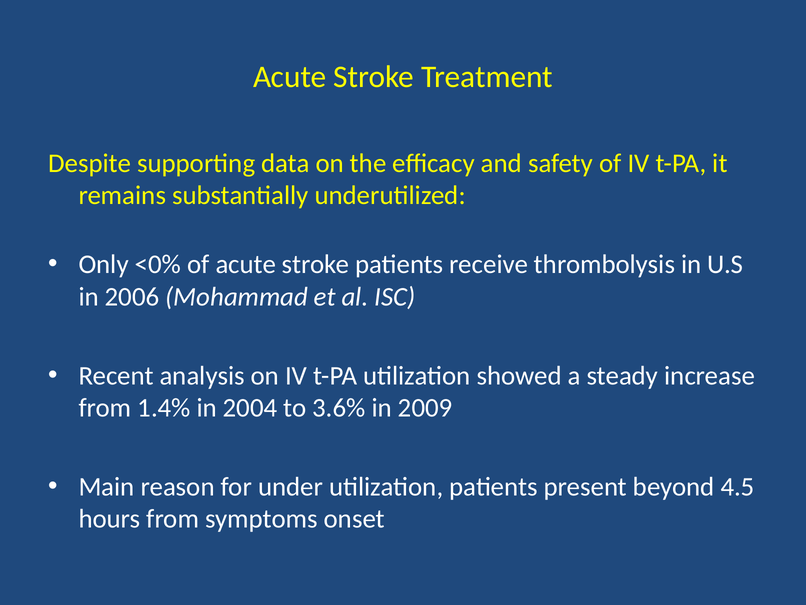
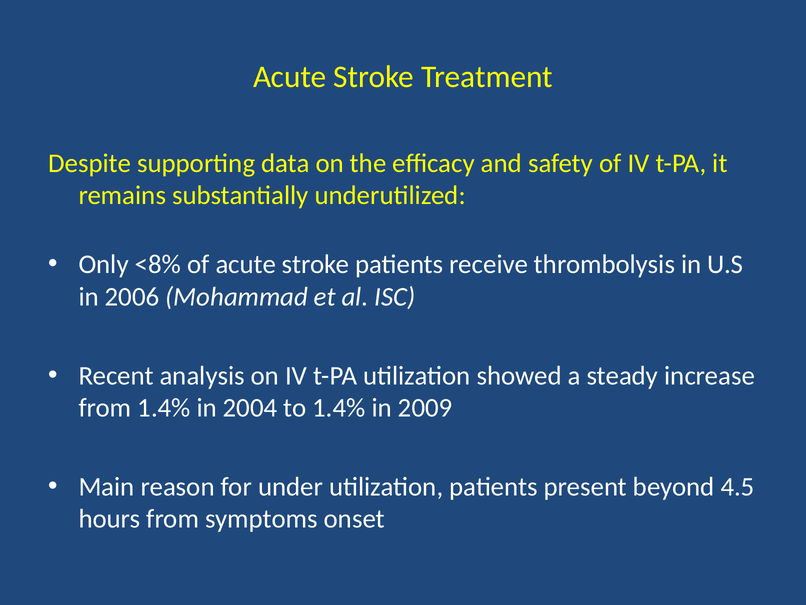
<0%: <0% -> <8%
to 3.6%: 3.6% -> 1.4%
